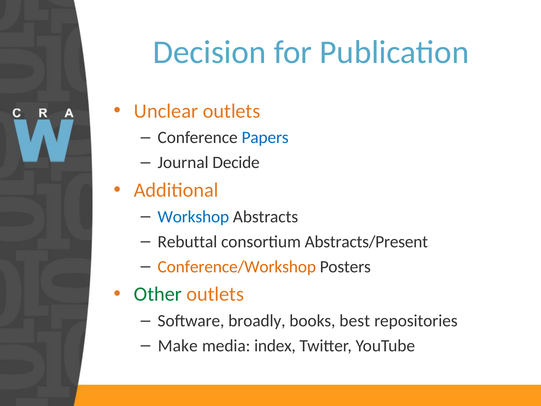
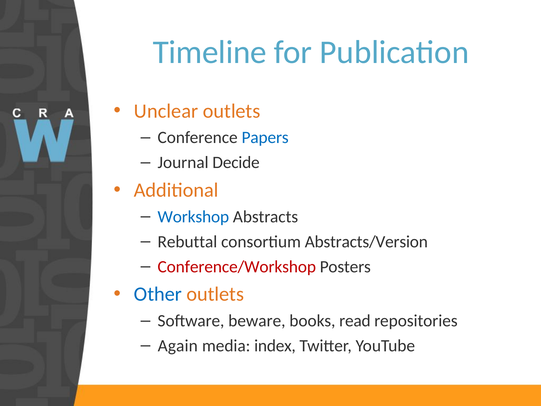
Decision: Decision -> Timeline
Abstracts/Present: Abstracts/Present -> Abstracts/Version
Conference/Workshop colour: orange -> red
Other colour: green -> blue
broadly: broadly -> beware
best: best -> read
Make: Make -> Again
